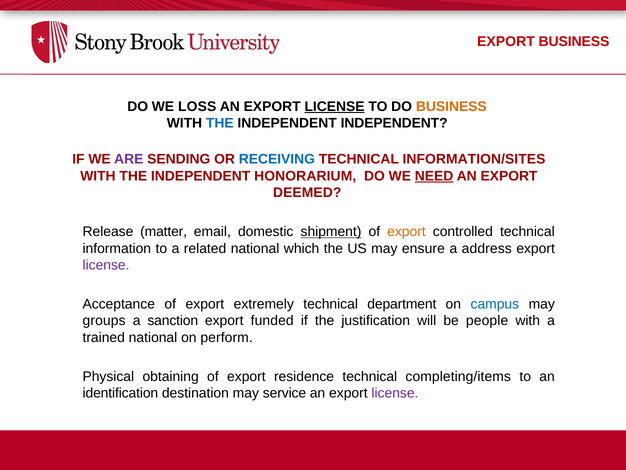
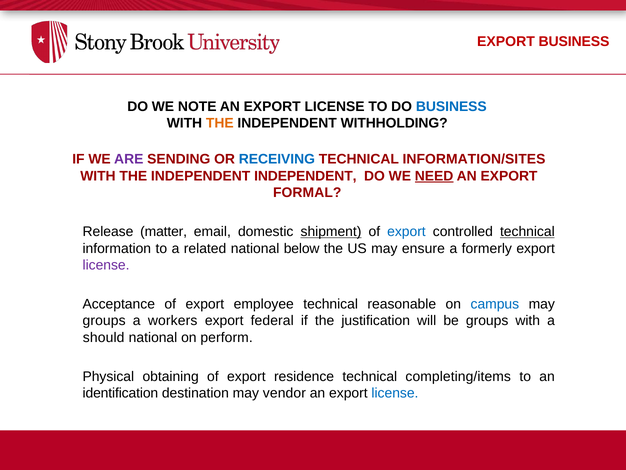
LOSS: LOSS -> NOTE
LICENSE at (335, 106) underline: present -> none
BUSINESS at (451, 106) colour: orange -> blue
THE at (220, 123) colour: blue -> orange
INDEPENDENT INDEPENDENT: INDEPENDENT -> WITHHOLDING
INDEPENDENT HONORARIUM: HONORARIUM -> INDEPENDENT
DEEMED: DEEMED -> FORMAL
export at (406, 231) colour: orange -> blue
technical at (527, 231) underline: none -> present
which: which -> below
address: address -> formerly
extremely: extremely -> employee
department: department -> reasonable
sanction: sanction -> workers
funded: funded -> federal
be people: people -> groups
trained: trained -> should
service: service -> vendor
license at (395, 393) colour: purple -> blue
